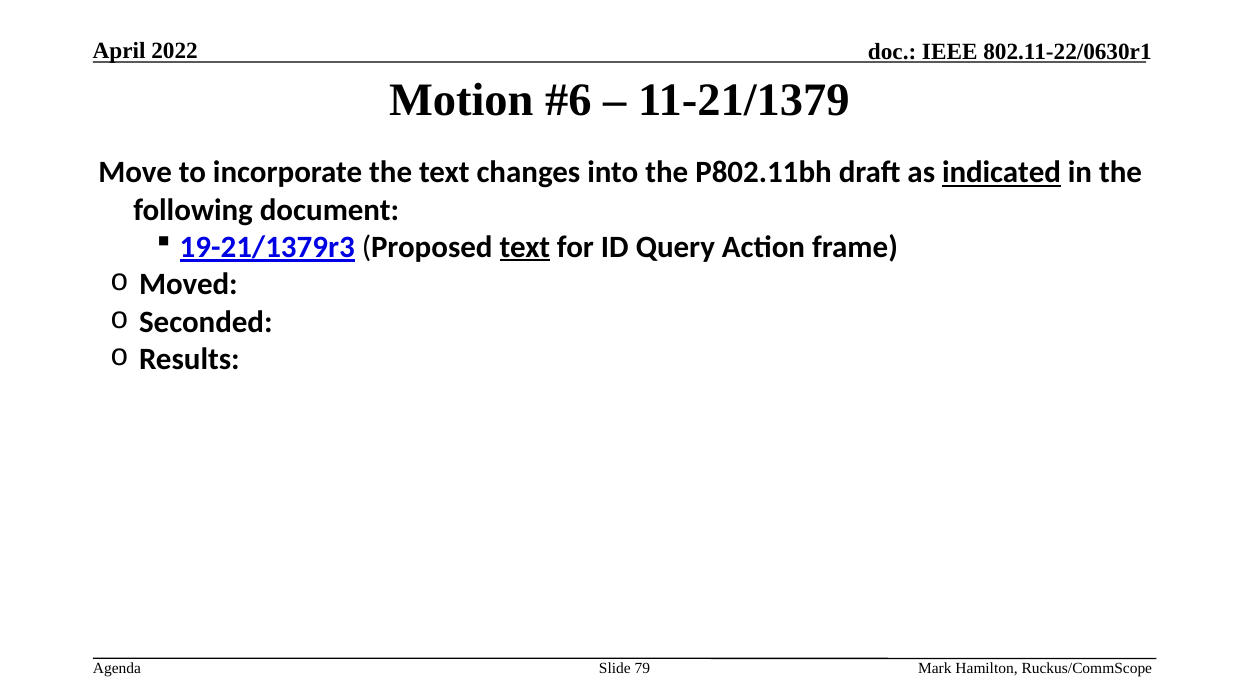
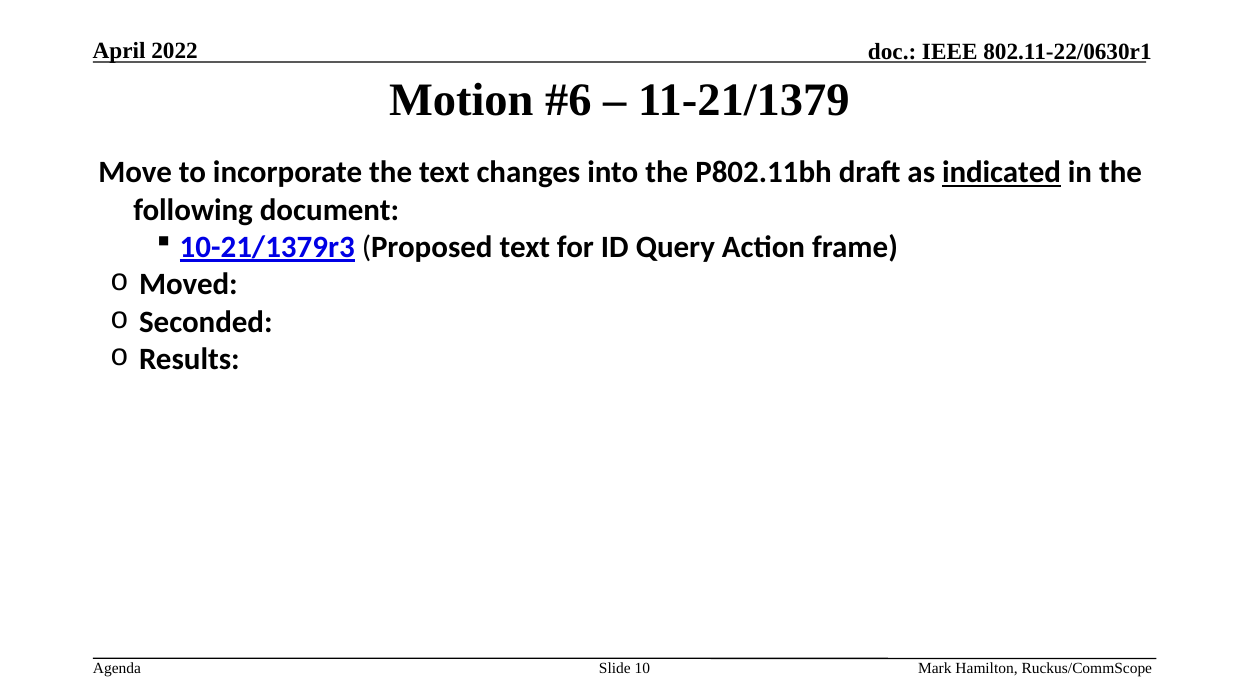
19-21/1379r3: 19-21/1379r3 -> 10-21/1379r3
text at (525, 247) underline: present -> none
79: 79 -> 10
